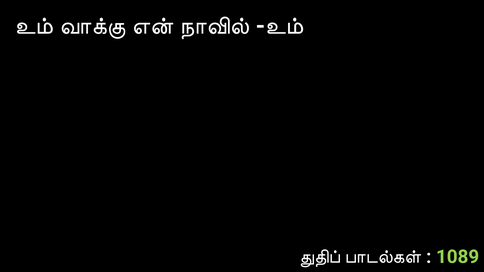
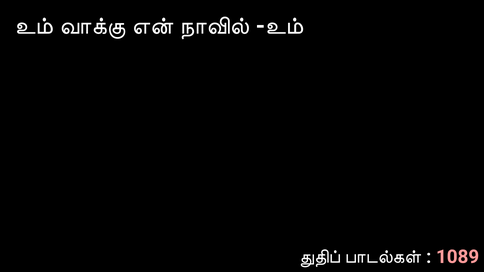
1089 colour: light green -> pink
